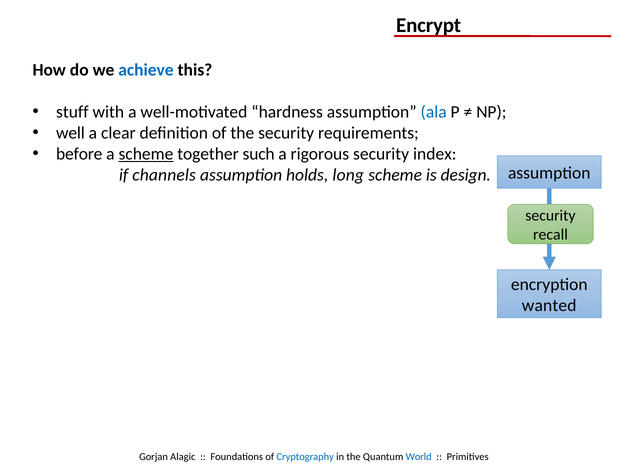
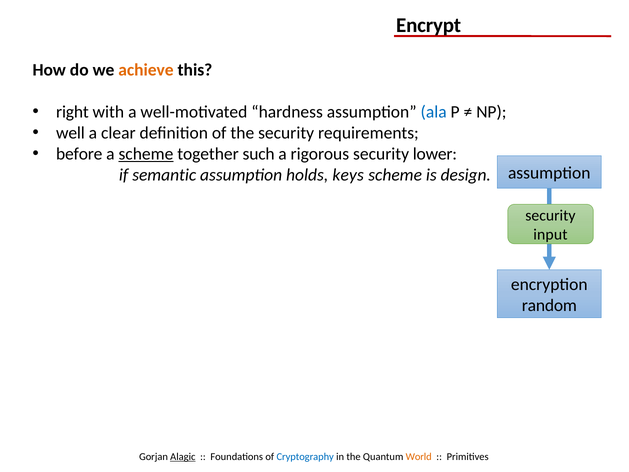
achieve colour: blue -> orange
stuff: stuff -> right
index: index -> lower
channels: channels -> semantic
long: long -> keys
recall: recall -> input
wanted: wanted -> random
Alagic underline: none -> present
World colour: blue -> orange
